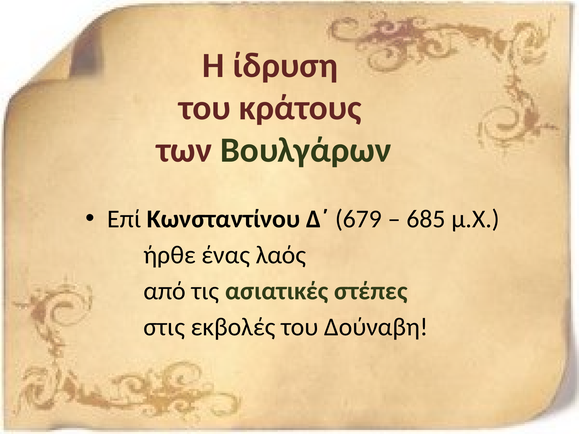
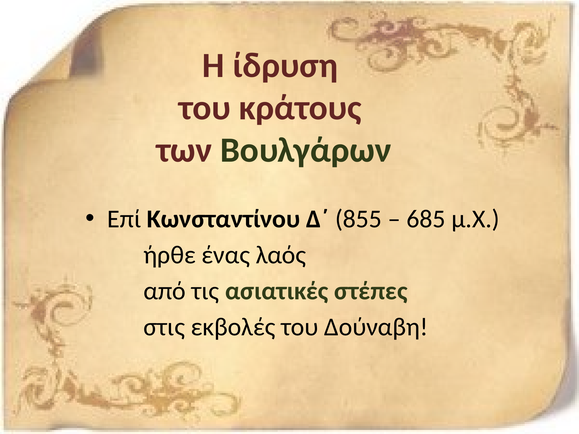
679: 679 -> 855
